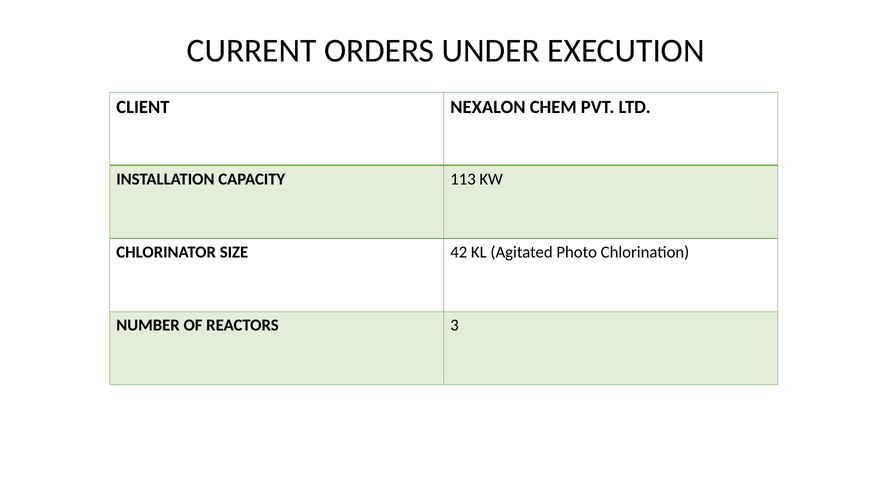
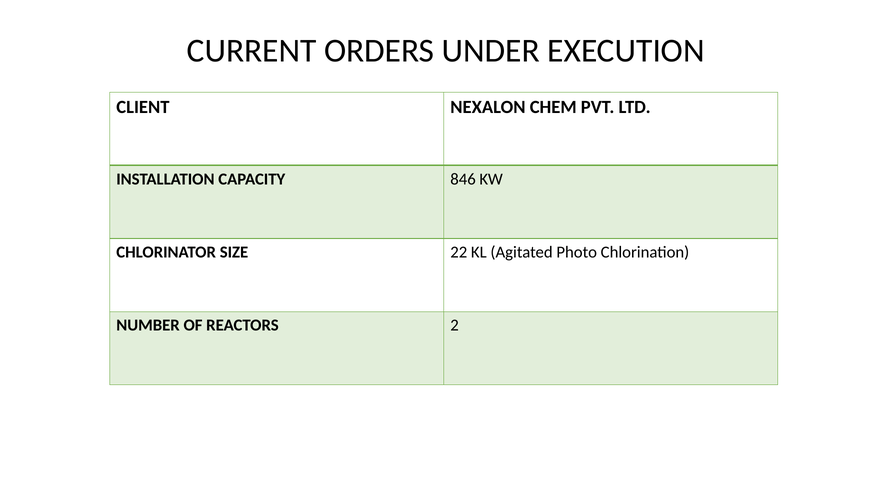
113: 113 -> 846
42: 42 -> 22
3: 3 -> 2
